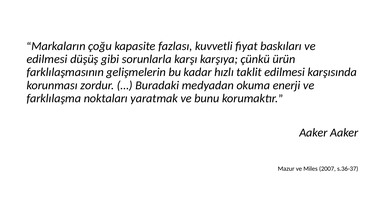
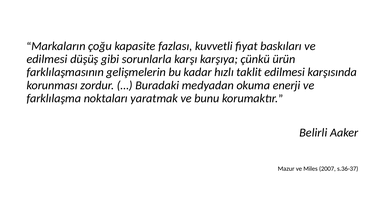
Aaker at (313, 133): Aaker -> Belirli
